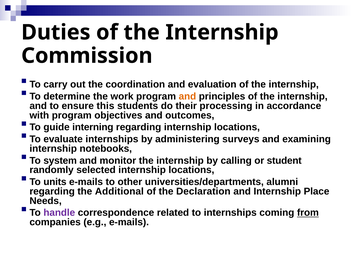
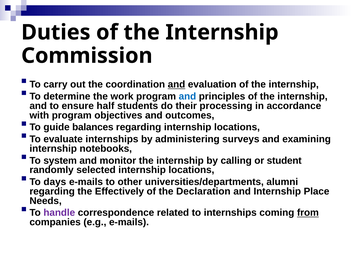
and at (176, 84) underline: none -> present
and at (187, 96) colour: orange -> blue
this: this -> half
interning: interning -> balances
units: units -> days
Additional: Additional -> Effectively
